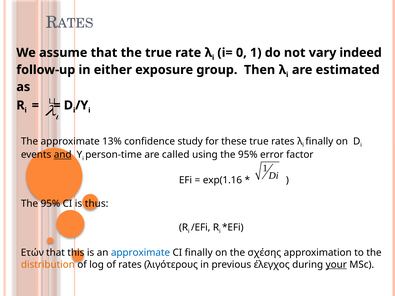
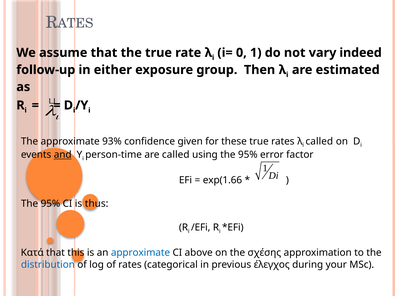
13%: 13% -> 93%
study: study -> given
finally at (319, 141): finally -> called
exp(1.16: exp(1.16 -> exp(1.66
Ετών: Ετών -> Κατά
CI finally: finally -> above
distribution colour: orange -> blue
λιγότερους: λιγότερους -> categorical
your underline: present -> none
